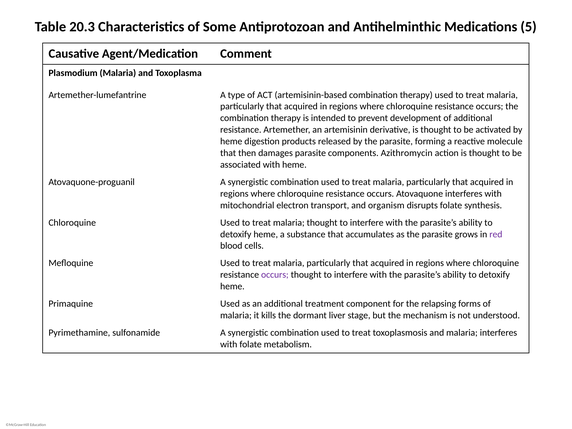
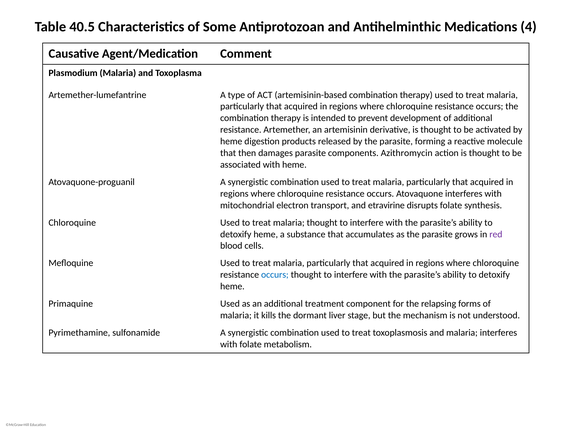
20.3: 20.3 -> 40.5
5: 5 -> 4
organism: organism -> etravirine
occurs at (275, 275) colour: purple -> blue
